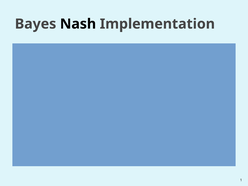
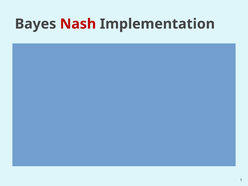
Nash colour: black -> red
